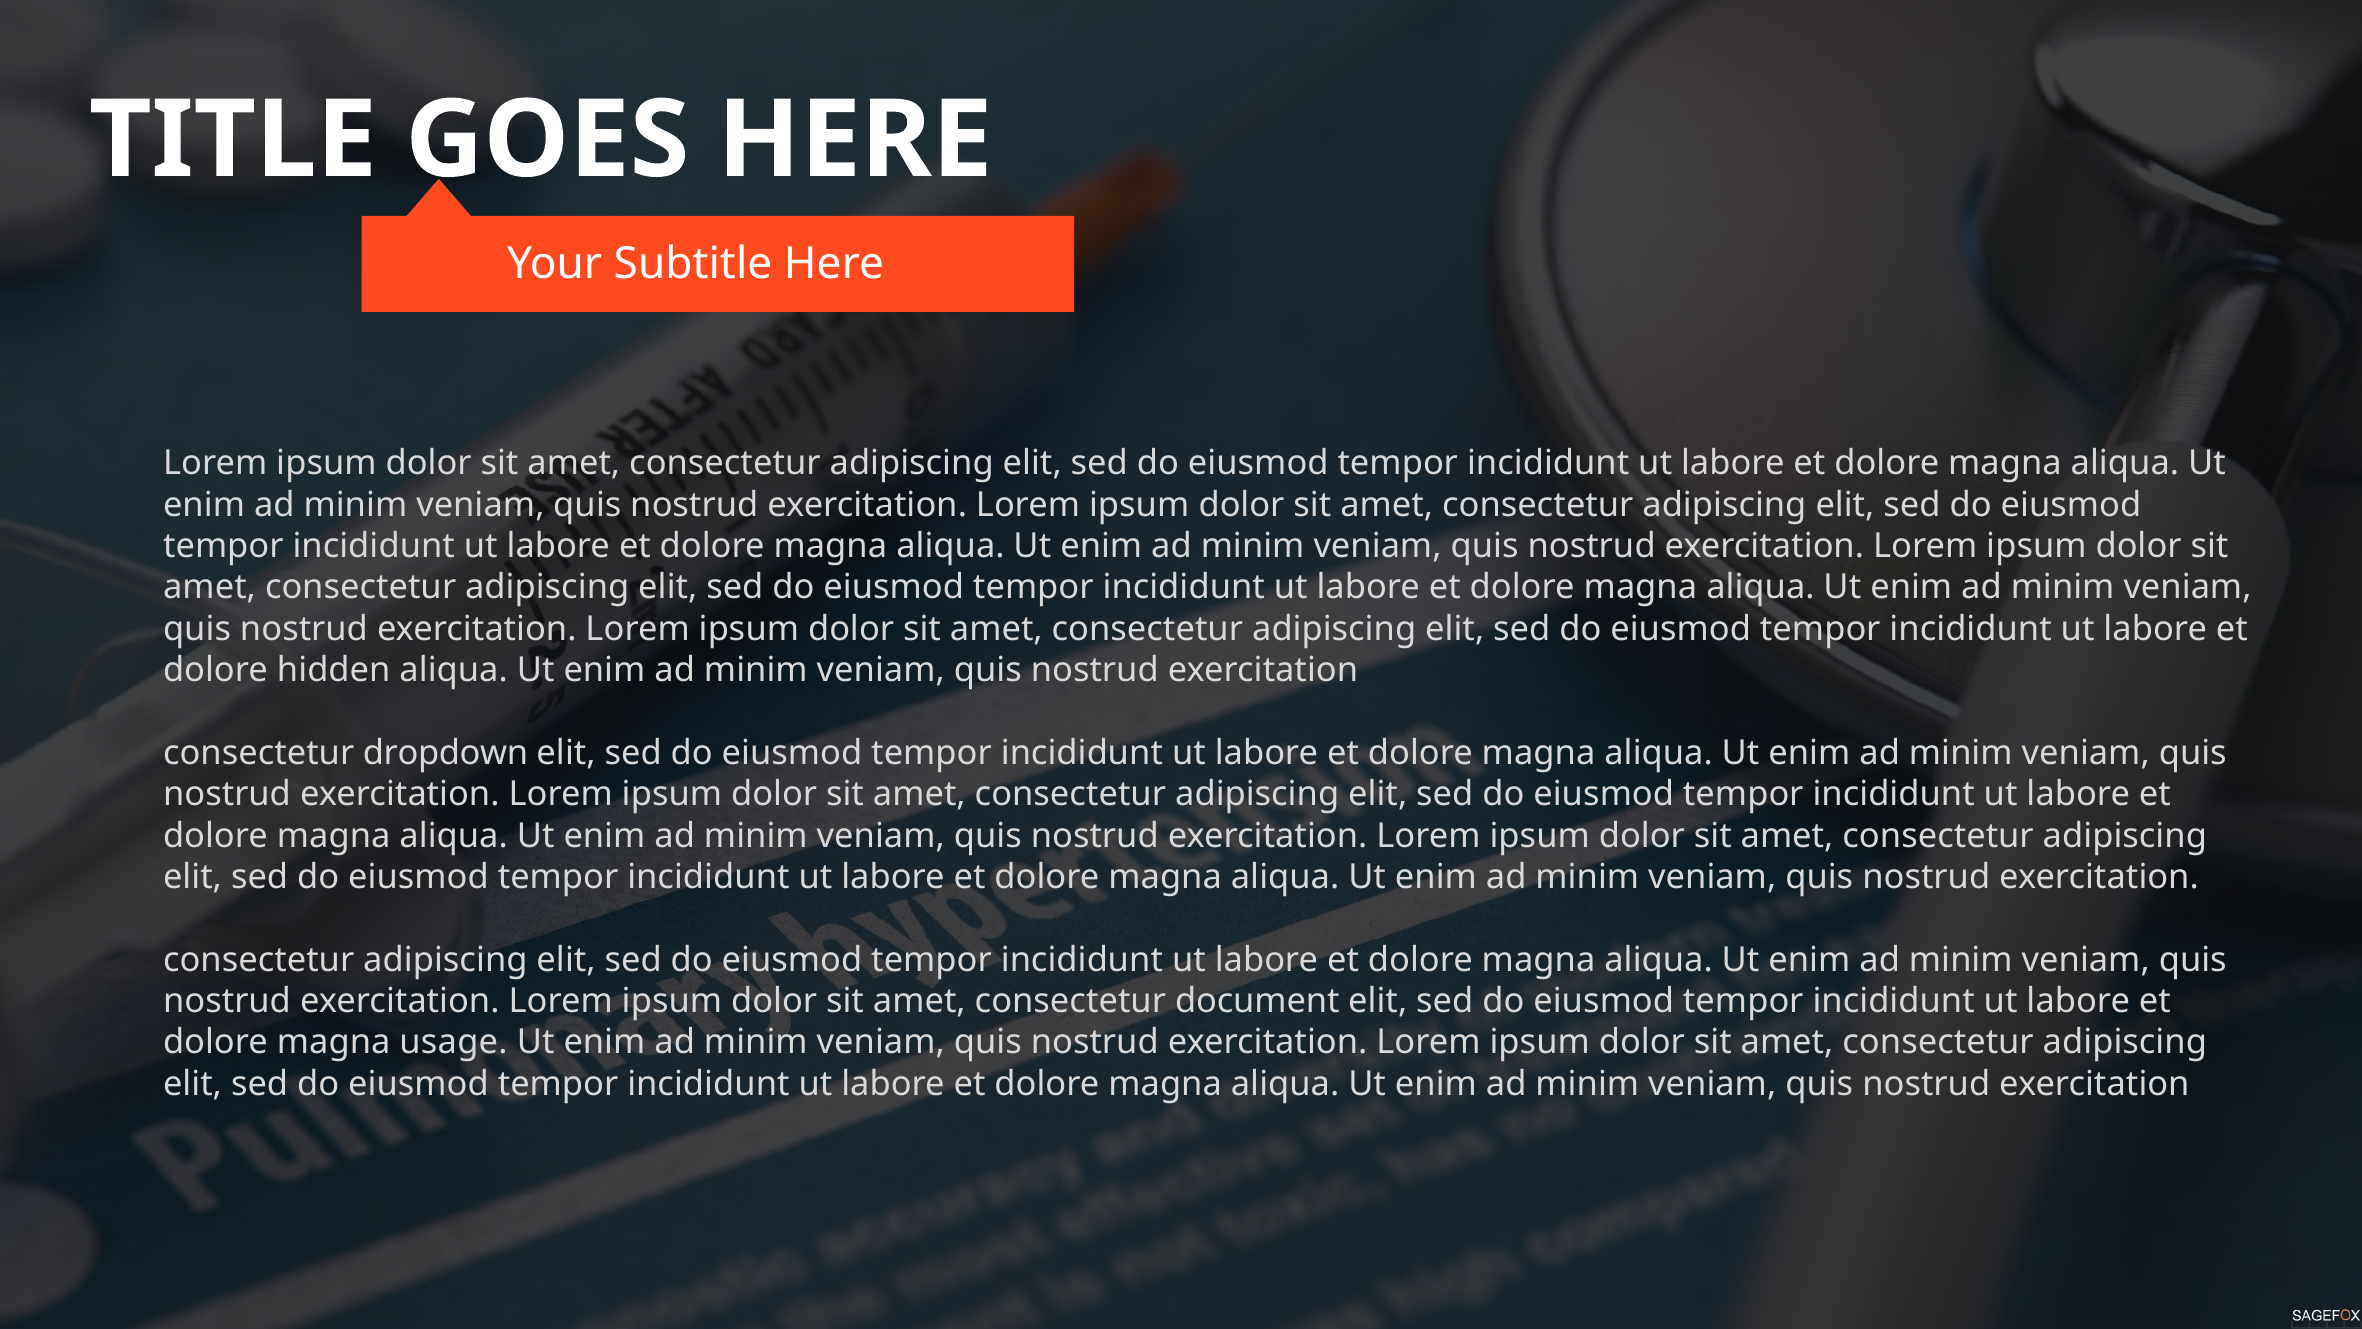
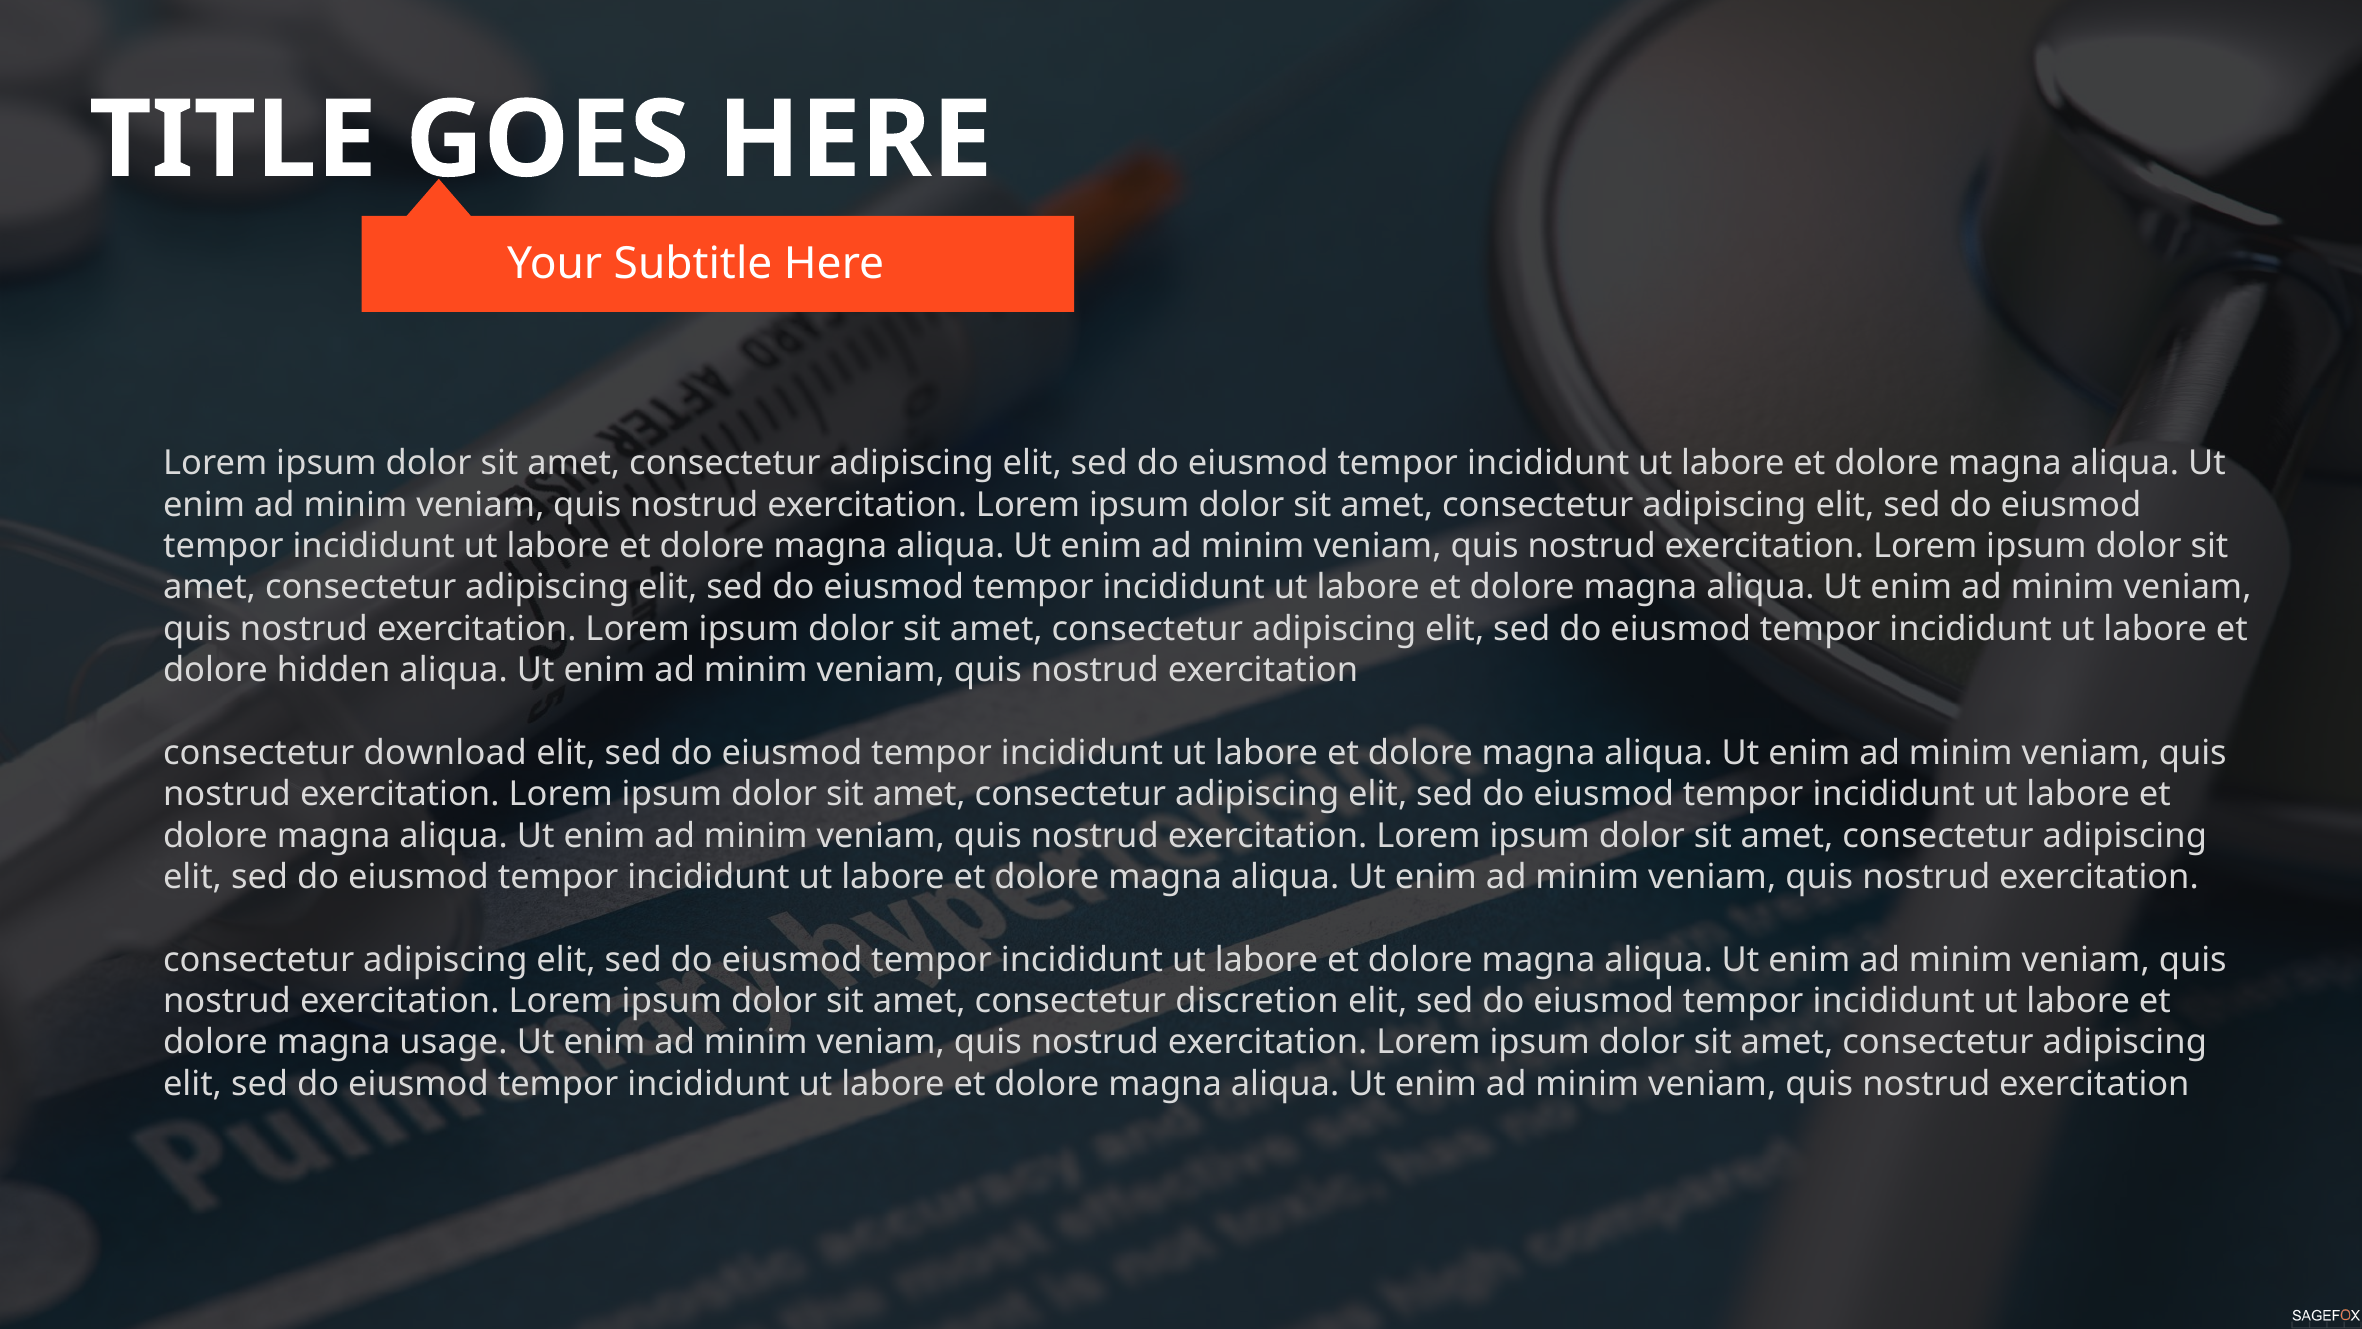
dropdown: dropdown -> download
document: document -> discretion
